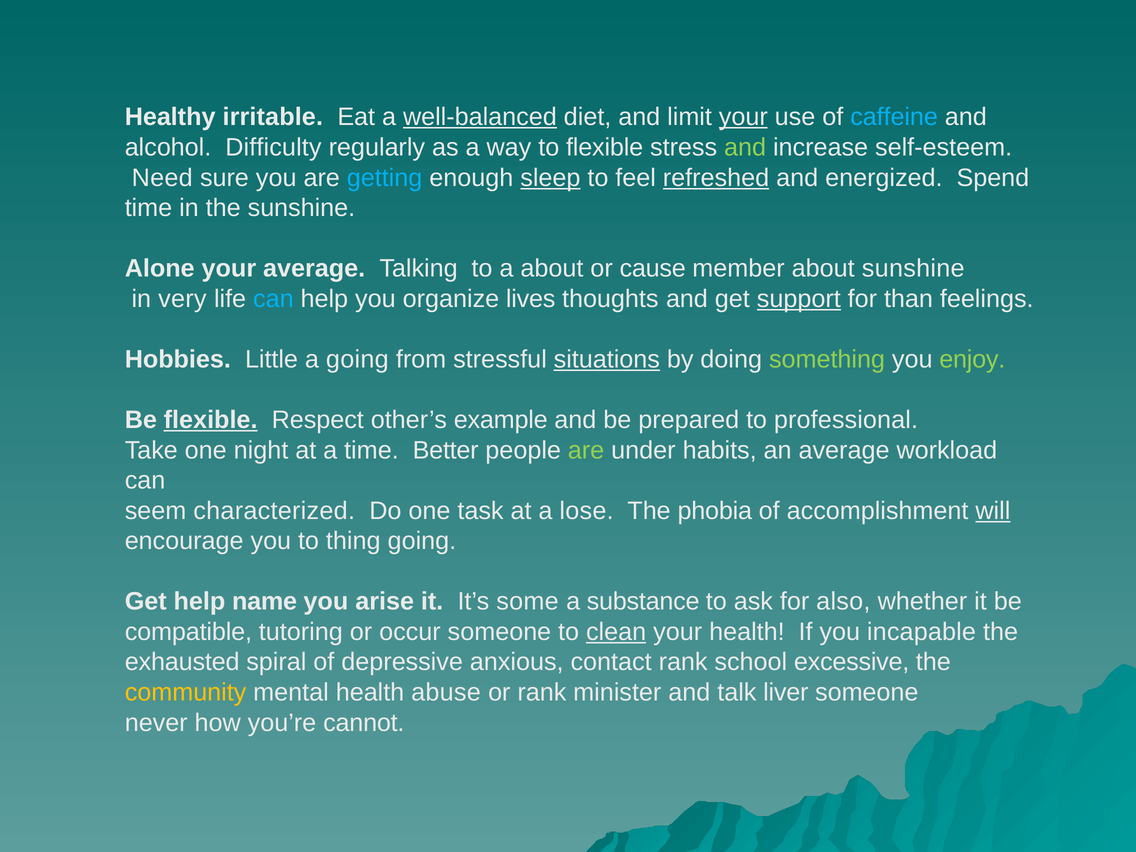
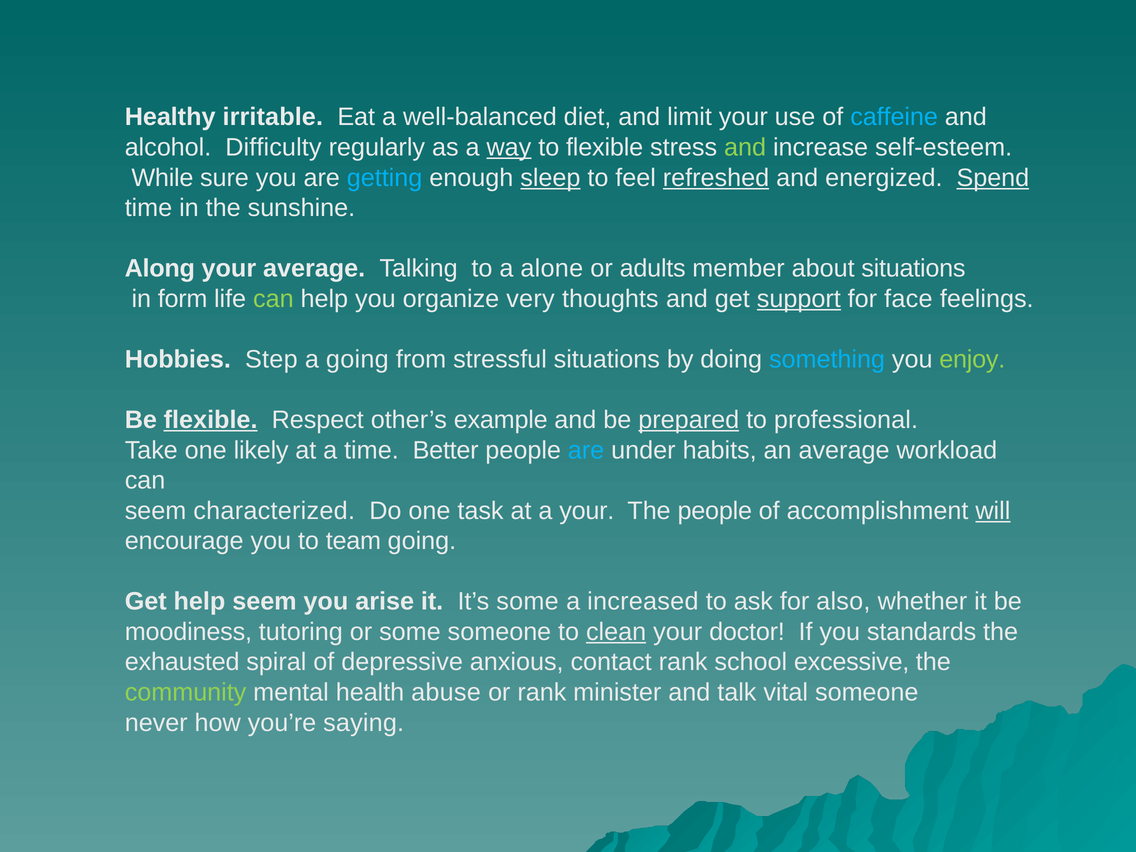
well-balanced underline: present -> none
your at (743, 117) underline: present -> none
way underline: none -> present
Need: Need -> While
Spend underline: none -> present
Alone: Alone -> Along
a about: about -> alone
cause: cause -> adults
about sunshine: sunshine -> situations
very: very -> form
can at (273, 299) colour: light blue -> light green
lives: lives -> very
than: than -> face
Little: Little -> Step
situations at (607, 359) underline: present -> none
something colour: light green -> light blue
prepared underline: none -> present
night: night -> likely
are at (586, 450) colour: light green -> light blue
a lose: lose -> your
The phobia: phobia -> people
thing: thing -> team
help name: name -> seem
substance: substance -> increased
compatible: compatible -> moodiness
or occur: occur -> some
your health: health -> doctor
incapable: incapable -> standards
community colour: yellow -> light green
liver: liver -> vital
cannot: cannot -> saying
